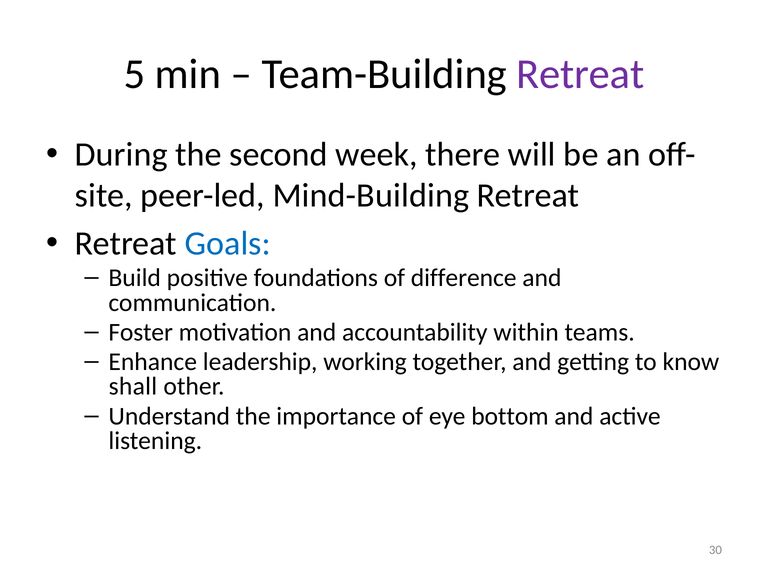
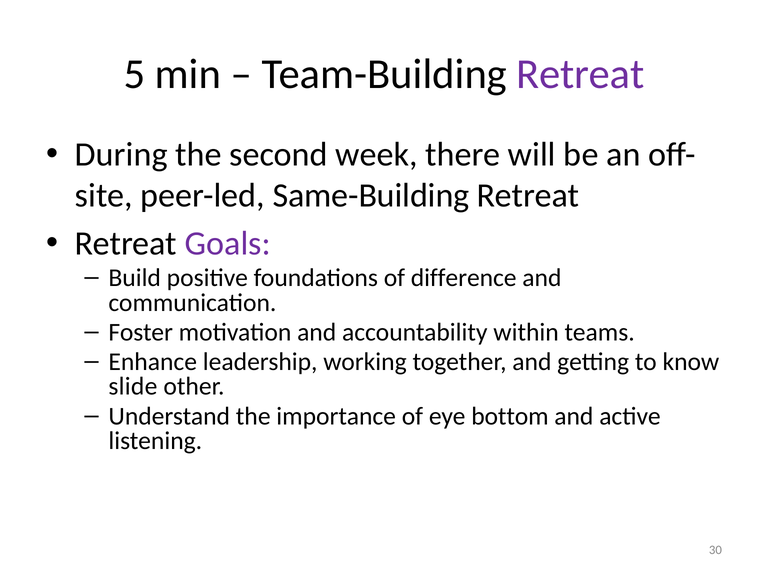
Mind-Building: Mind-Building -> Same-Building
Goals colour: blue -> purple
shall: shall -> slide
